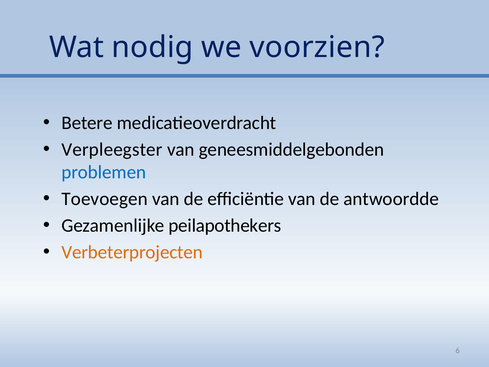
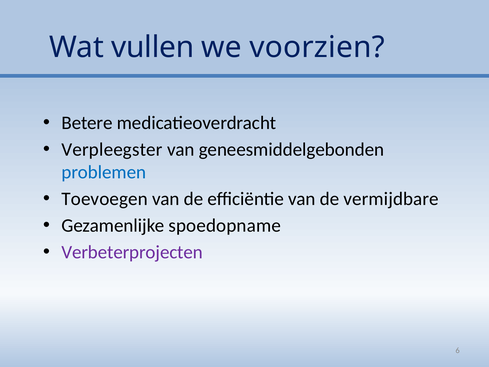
nodig: nodig -> vullen
antwoordde: antwoordde -> vermijdbare
peilapothekers: peilapothekers -> spoedopname
Verbeterprojecten colour: orange -> purple
